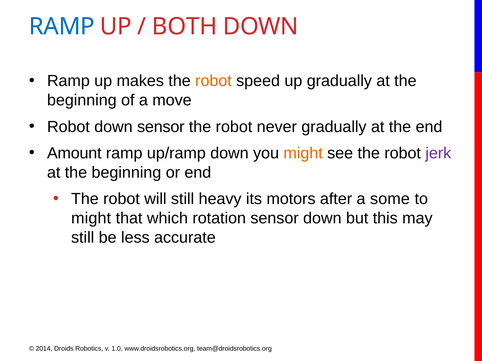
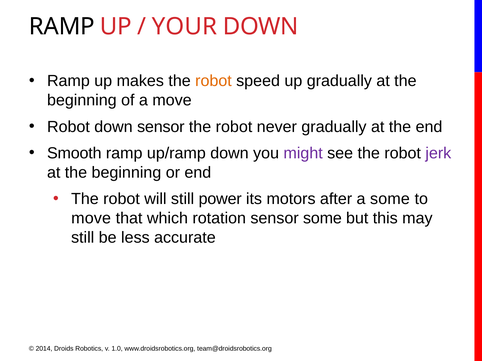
RAMP at (62, 27) colour: blue -> black
BOTH: BOTH -> YOUR
Amount: Amount -> Smooth
might at (303, 153) colour: orange -> purple
heavy: heavy -> power
might at (91, 218): might -> move
sensor down: down -> some
